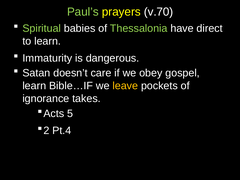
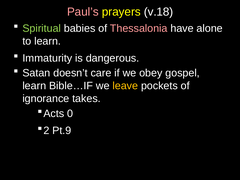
Paul’s colour: light green -> pink
v.70: v.70 -> v.18
Thessalonia colour: light green -> pink
direct: direct -> alone
5: 5 -> 0
Pt.4: Pt.4 -> Pt.9
